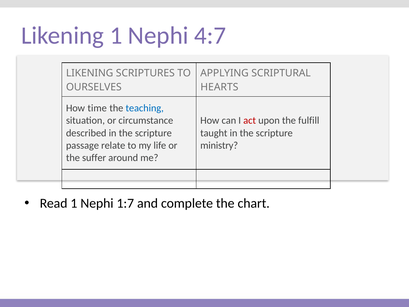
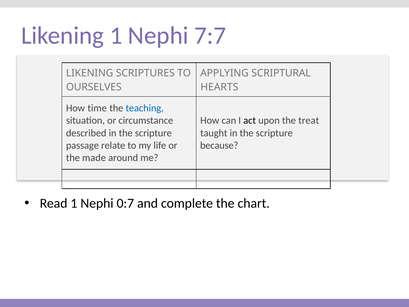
4:7: 4:7 -> 7:7
act colour: red -> black
fulfill: fulfill -> treat
ministry: ministry -> because
suffer: suffer -> made
1:7: 1:7 -> 0:7
